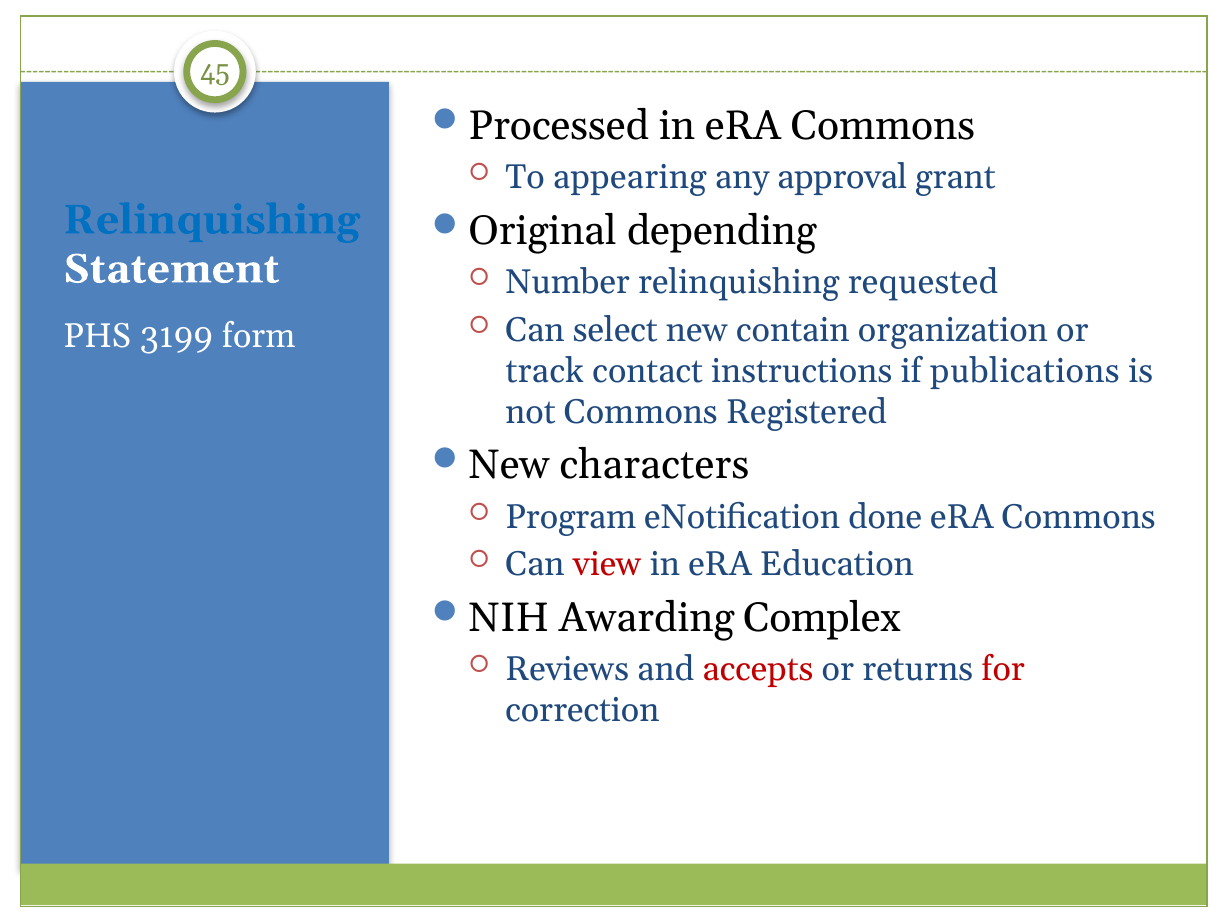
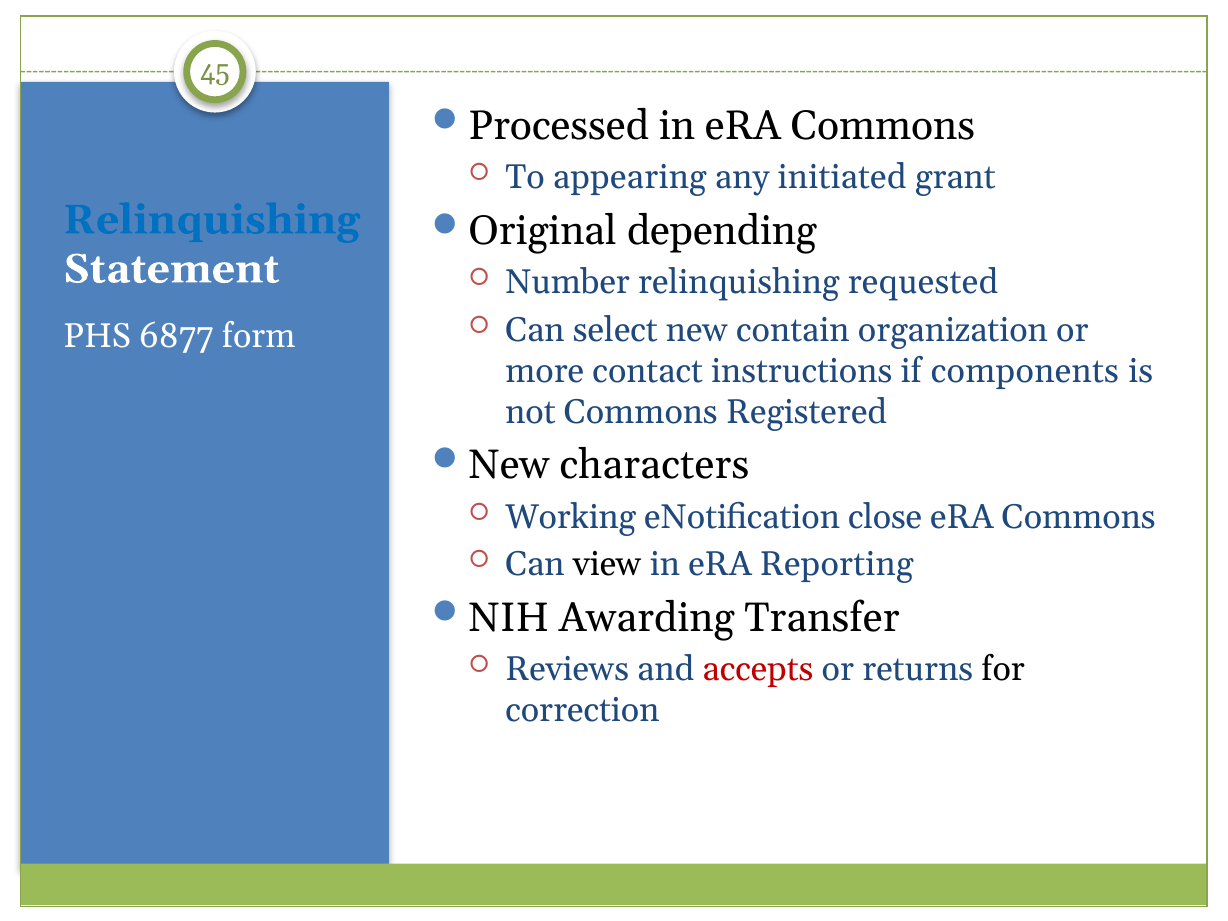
approval: approval -> initiated
3199: 3199 -> 6877
track: track -> more
publications: publications -> components
Program: Program -> Working
done: done -> close
view colour: red -> black
Education: Education -> Reporting
Complex: Complex -> Transfer
for colour: red -> black
